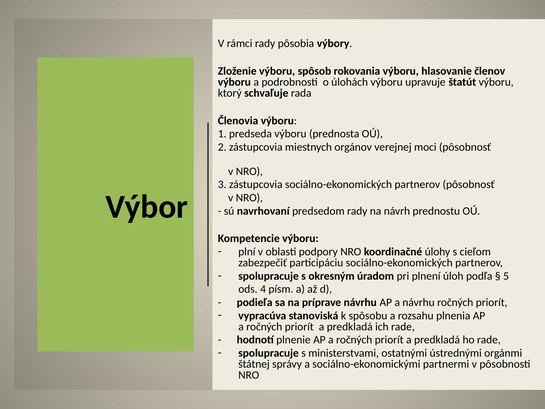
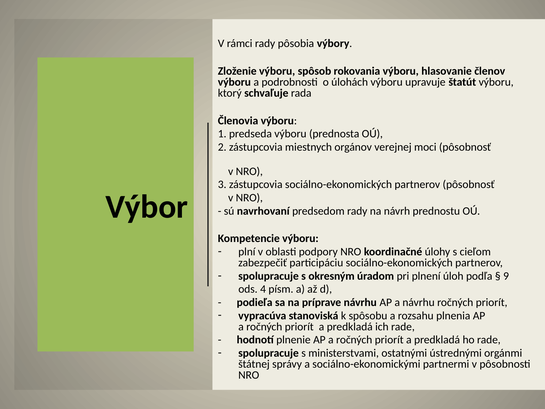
5: 5 -> 9
